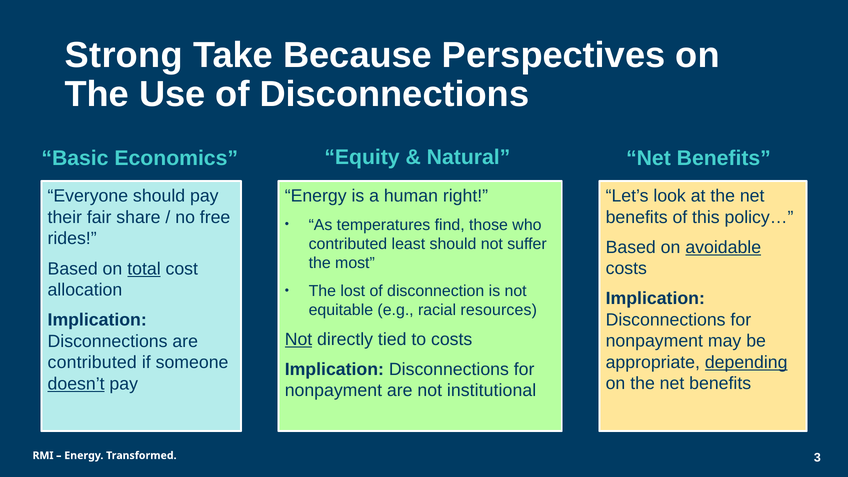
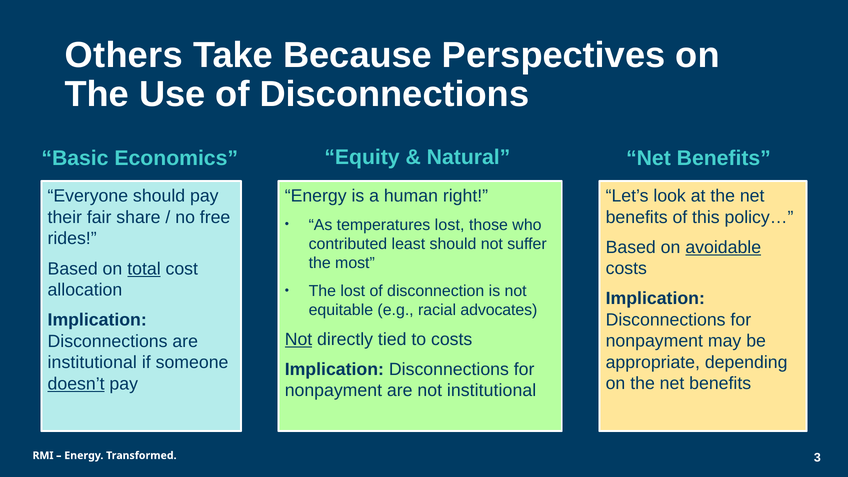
Strong: Strong -> Others
temperatures find: find -> lost
resources: resources -> advocates
depending underline: present -> none
contributed at (92, 362): contributed -> institutional
